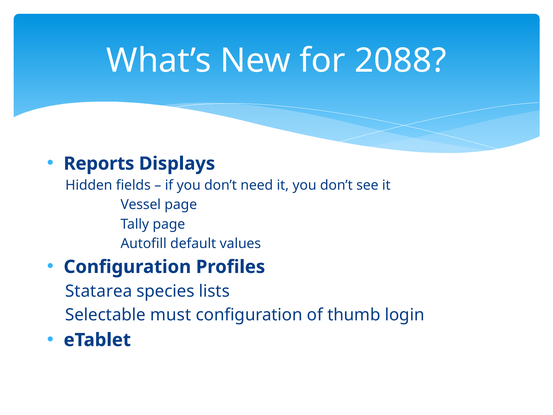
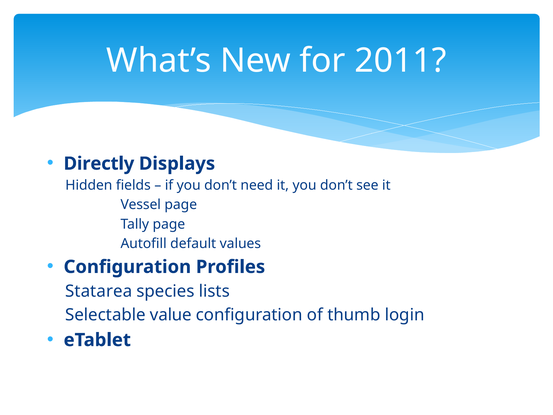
2088: 2088 -> 2011
Reports: Reports -> Directly
must: must -> value
